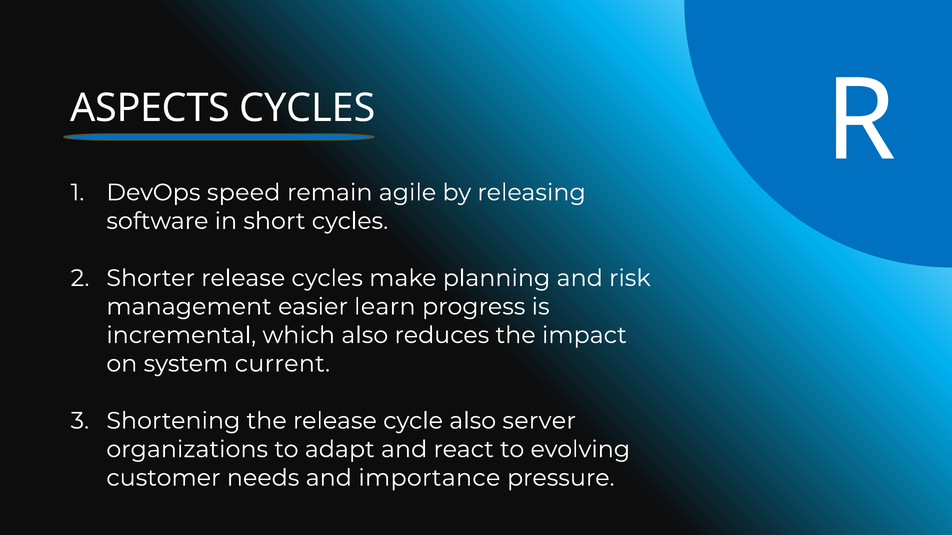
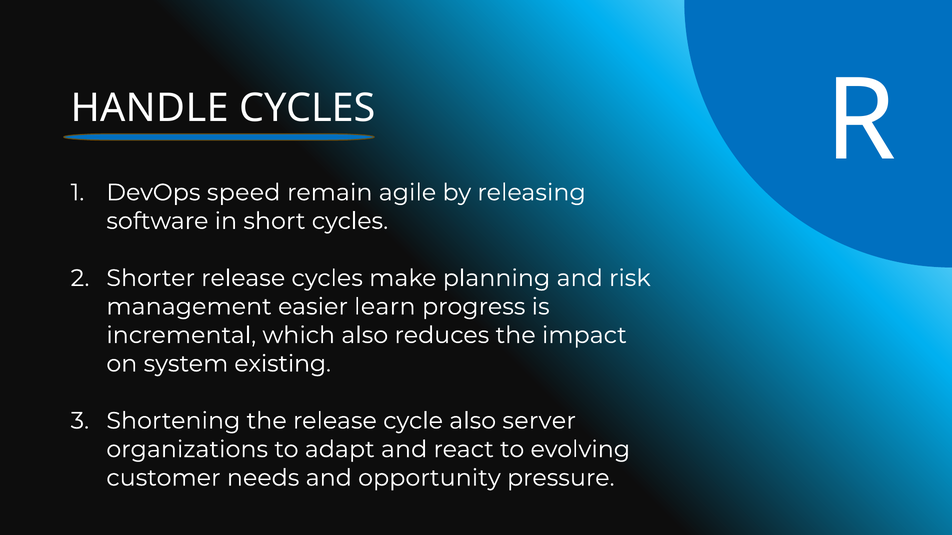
ASPECTS: ASPECTS -> HANDLE
current: current -> existing
importance: importance -> opportunity
